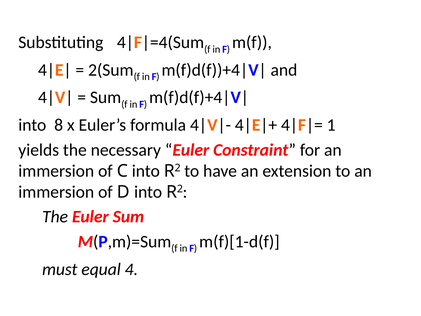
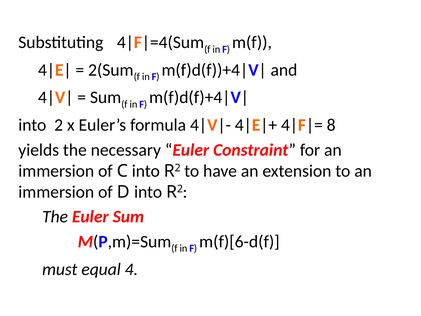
8: 8 -> 2
1: 1 -> 8
m(f)[1-d(f: m(f)[1-d(f -> m(f)[6-d(f
